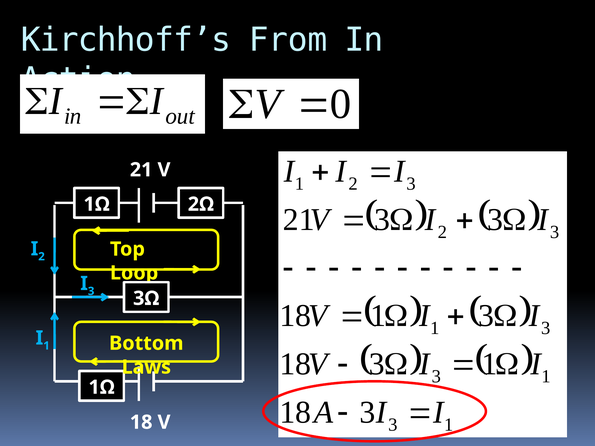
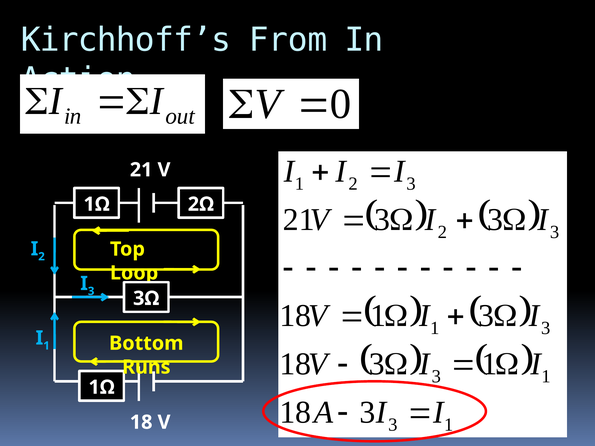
Laws: Laws -> Runs
